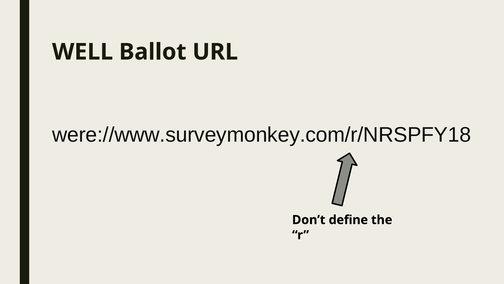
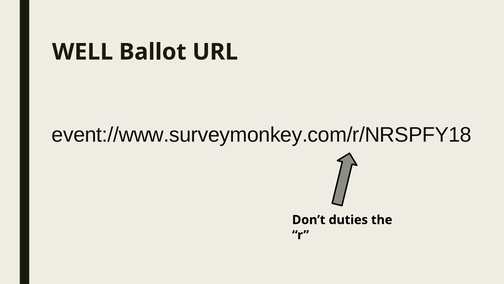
were://www.surveymonkey.com/r/NRSPFY18: were://www.surveymonkey.com/r/NRSPFY18 -> event://www.surveymonkey.com/r/NRSPFY18
define: define -> duties
